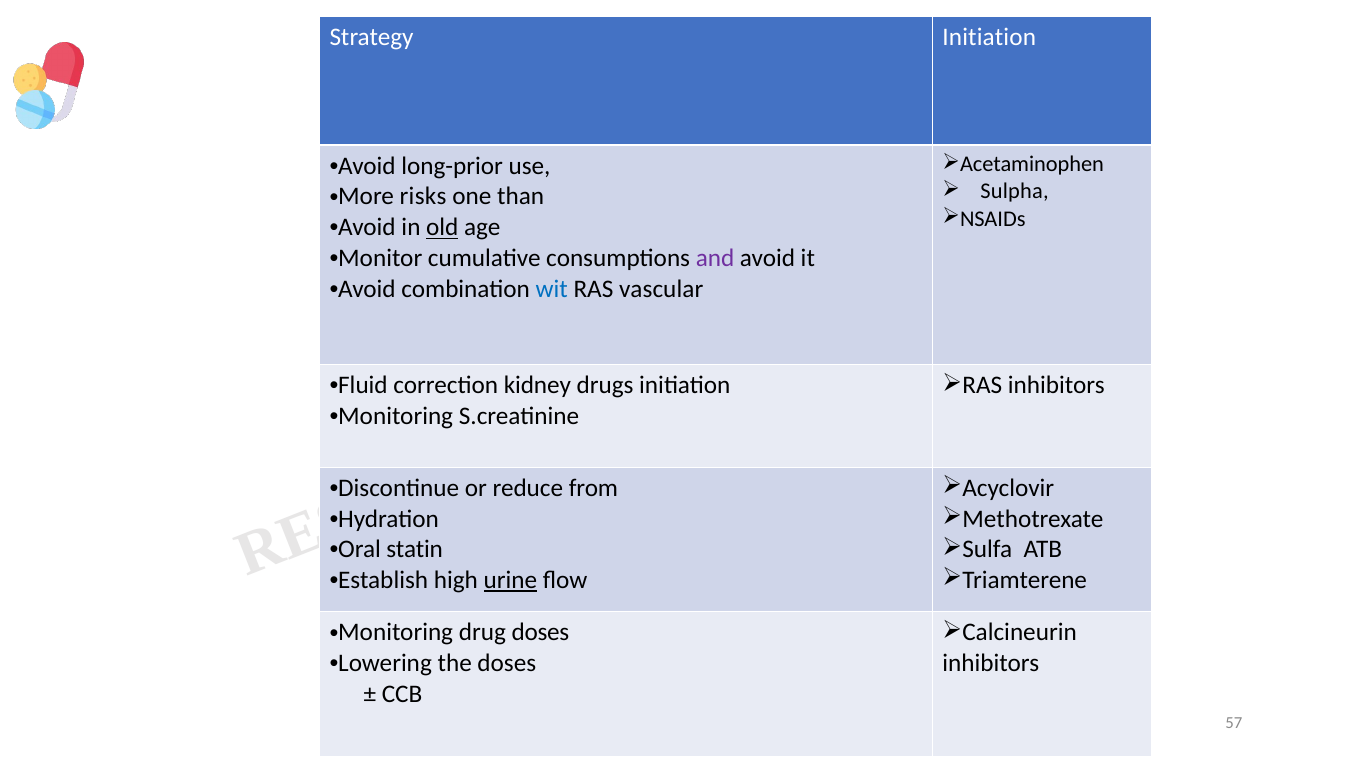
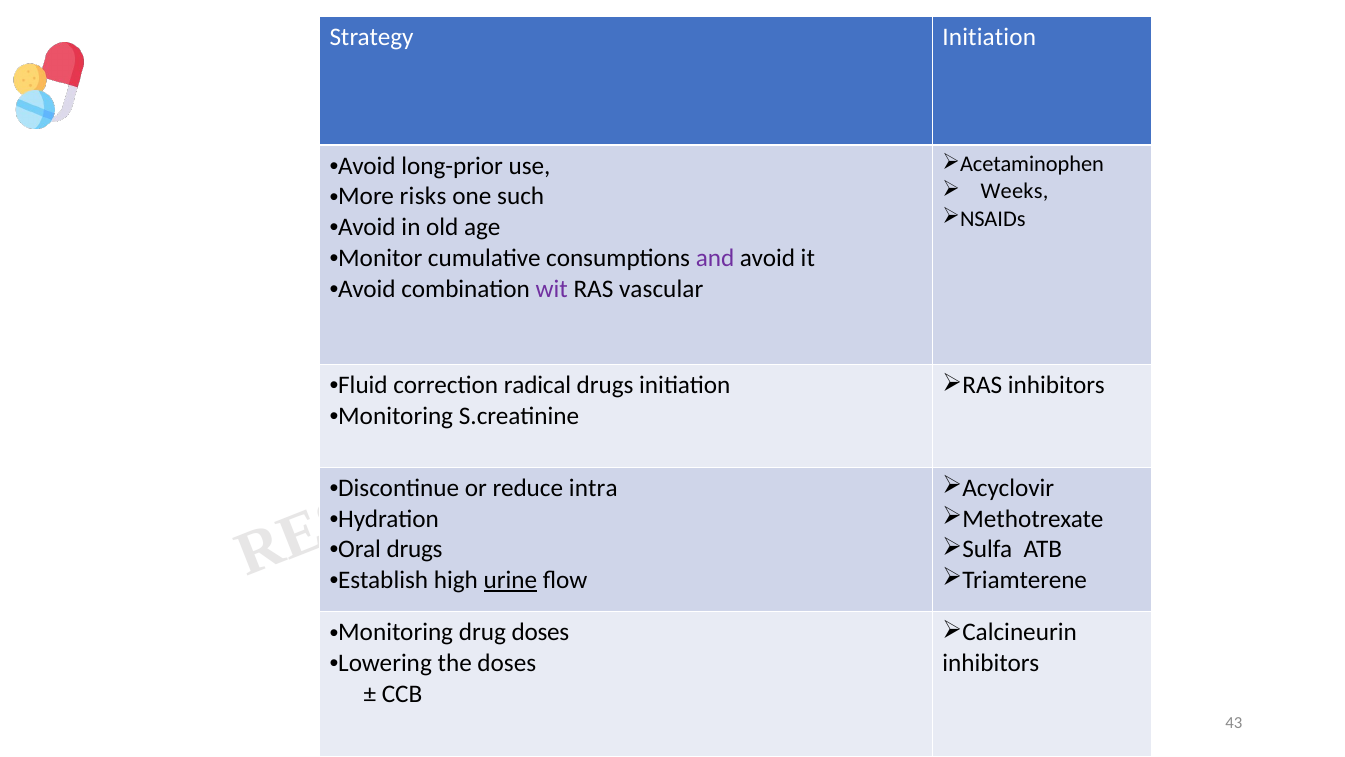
Sulpha: Sulpha -> Weeks
than: than -> such
old underline: present -> none
wit colour: blue -> purple
kidney: kidney -> radical
from: from -> intra
statin at (415, 549): statin -> drugs
57: 57 -> 43
